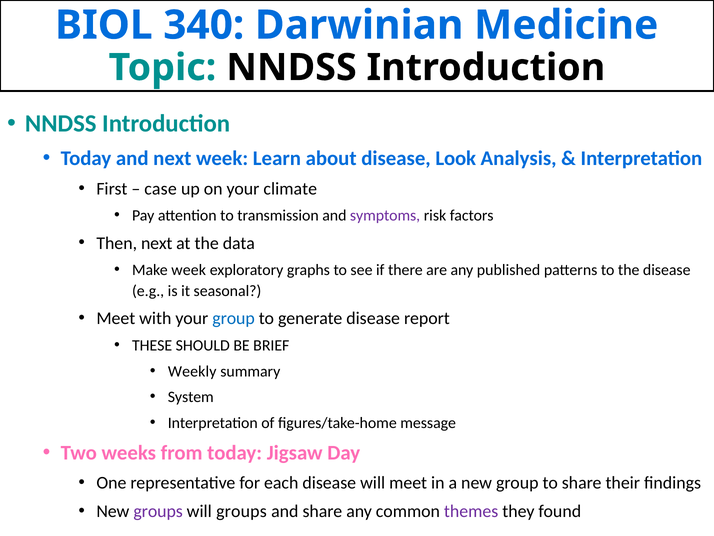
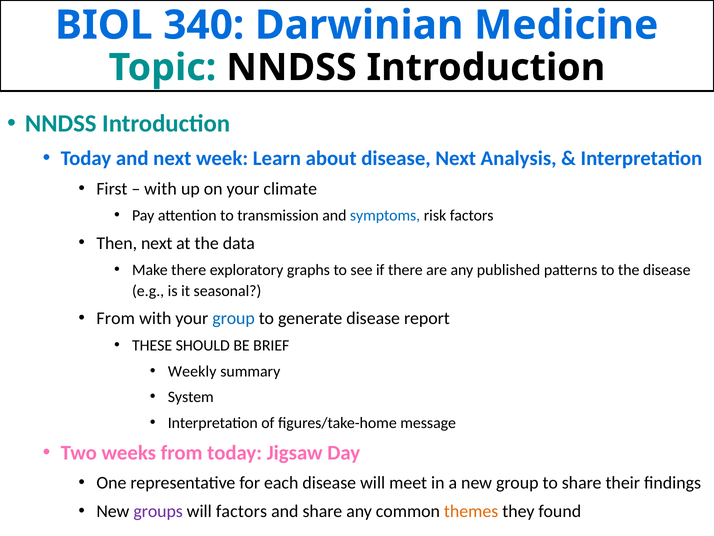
disease Look: Look -> Next
case at (161, 189): case -> with
symptoms colour: purple -> blue
Make week: week -> there
Meet at (116, 318): Meet -> From
will groups: groups -> factors
themes colour: purple -> orange
